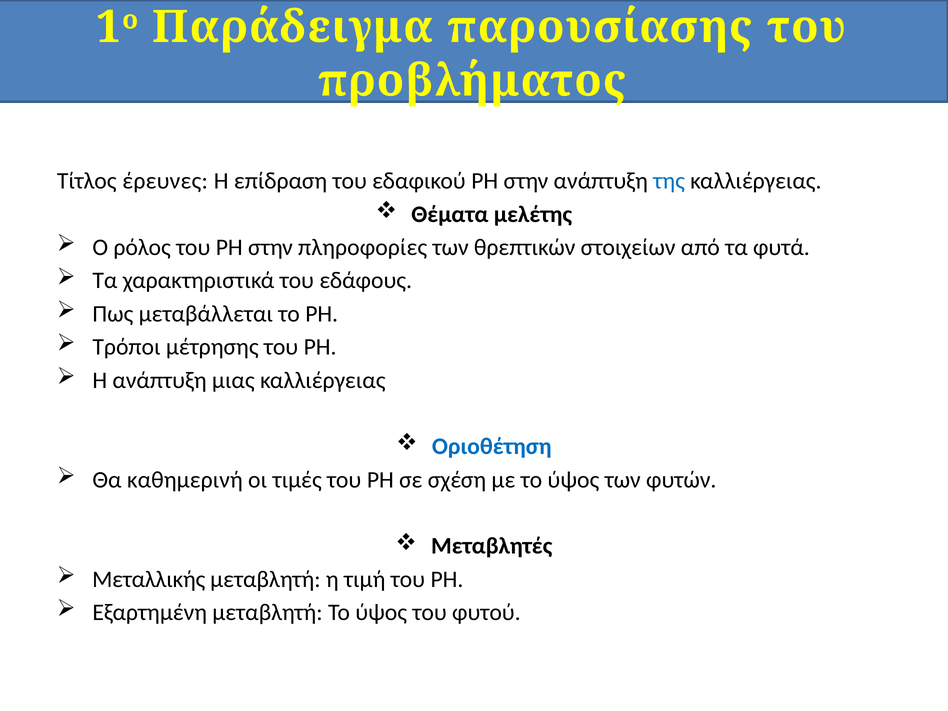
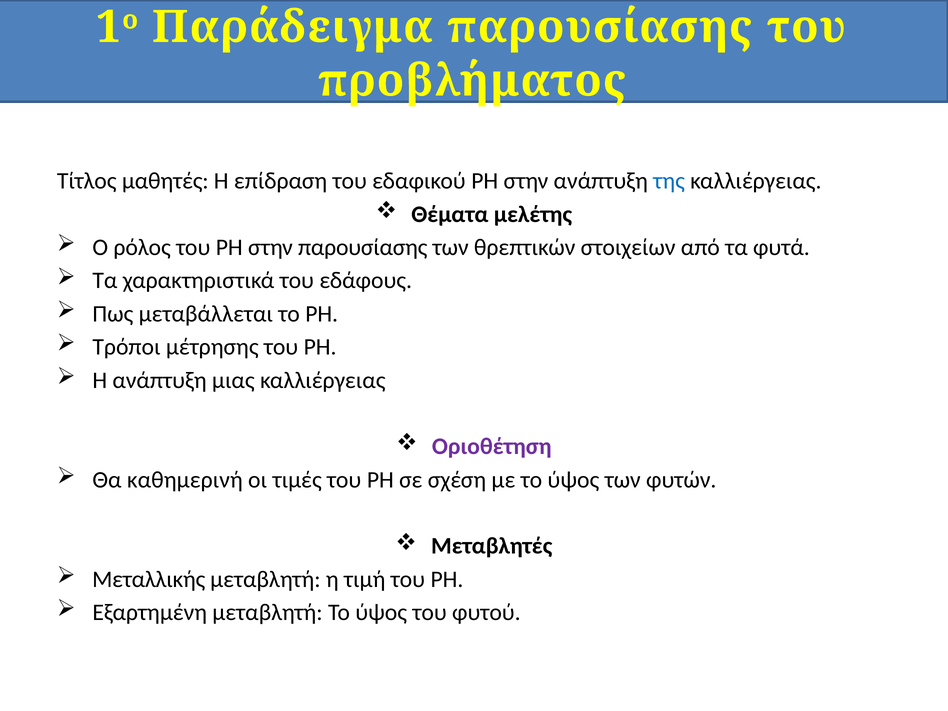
έρευνες: έρευνες -> μαθητές
στην πληροφορίες: πληροφορίες -> παρουσίασης
Οριοθέτηση colour: blue -> purple
